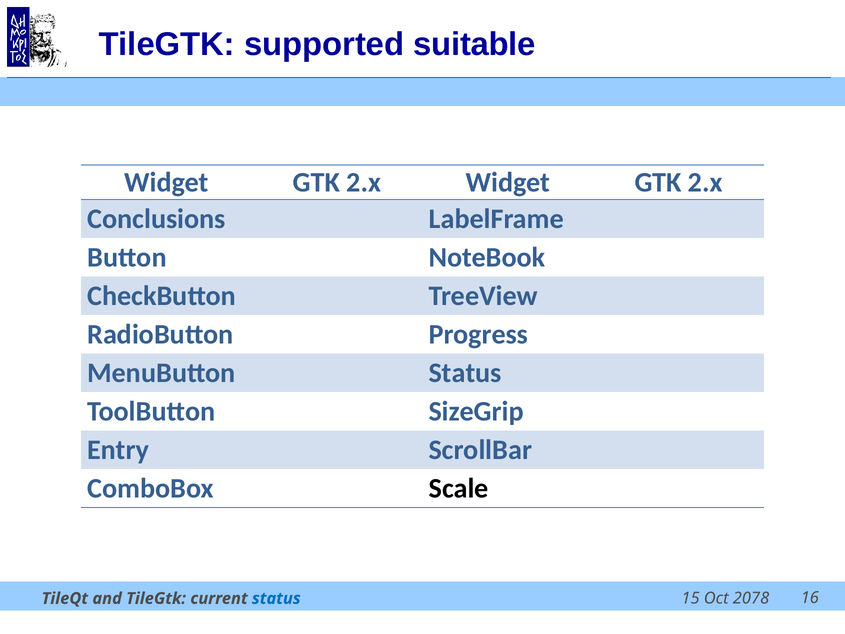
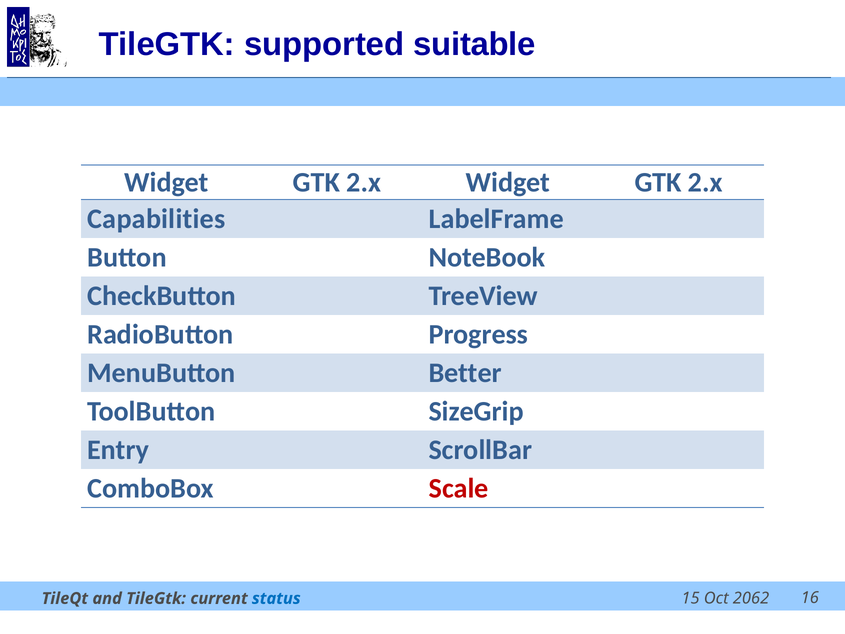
Conclusions: Conclusions -> Capabilities
Status at (465, 373): Status -> Better
Scale colour: black -> red
2078: 2078 -> 2062
